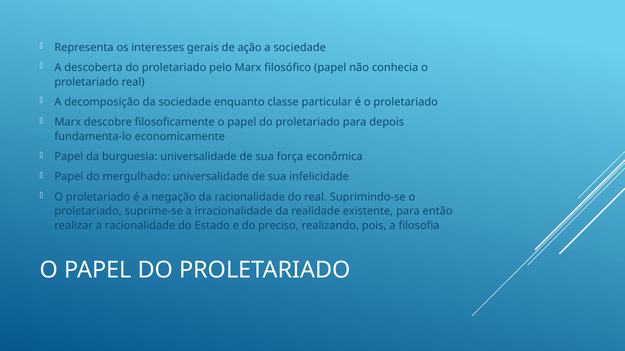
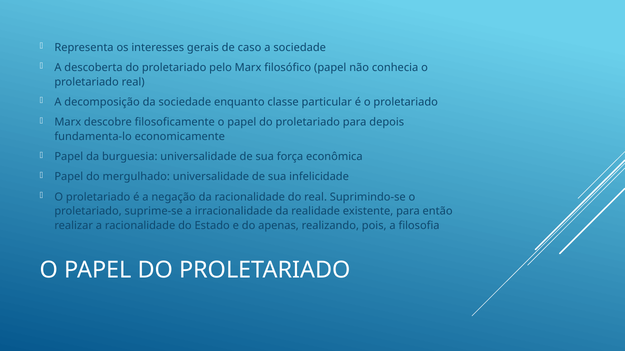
ação: ação -> caso
preciso: preciso -> apenas
